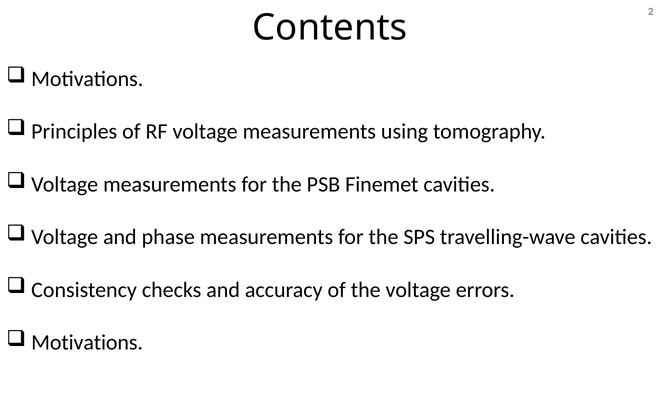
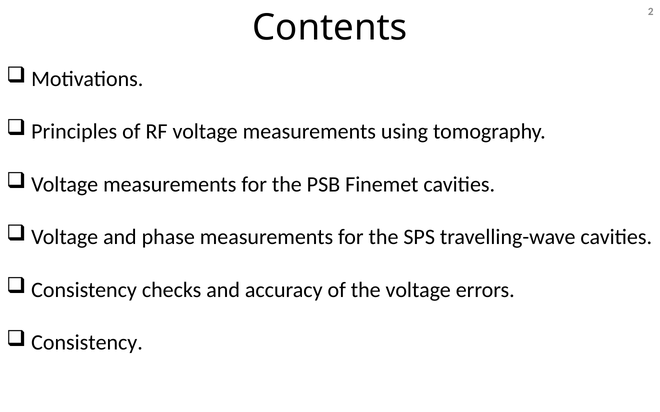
Motivations at (87, 343): Motivations -> Consistency
